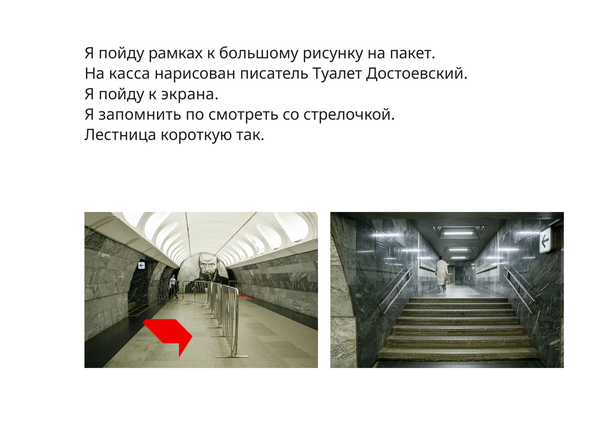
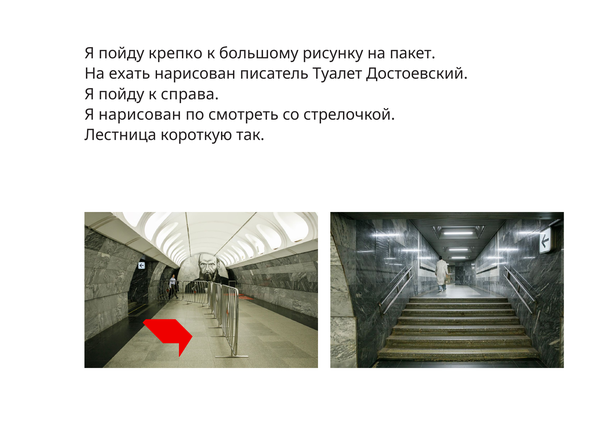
рамках: рамках -> крепко
касса: касса -> ехать
экрана: экрана -> справа
Я запомнить: запомнить -> нарисован
